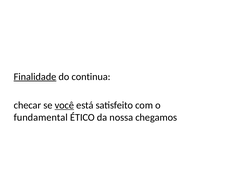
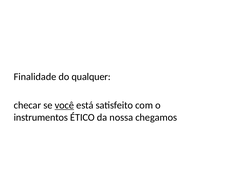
Finalidade underline: present -> none
continua: continua -> qualquer
fundamental: fundamental -> instrumentos
